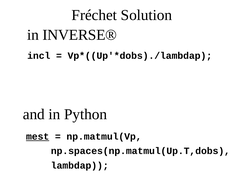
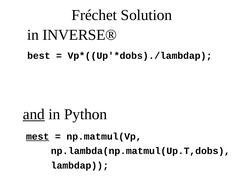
incl: incl -> best
and underline: none -> present
np.spaces(np.matmul(Up.T,dobs: np.spaces(np.matmul(Up.T,dobs -> np.lambda(np.matmul(Up.T,dobs
